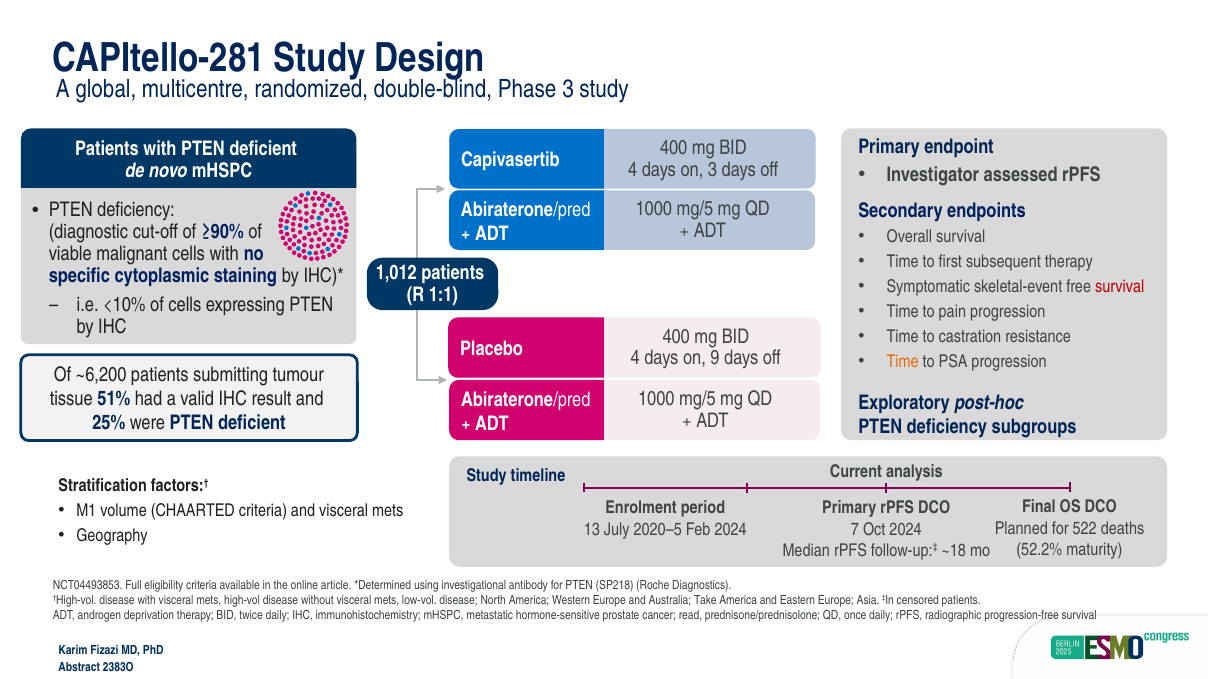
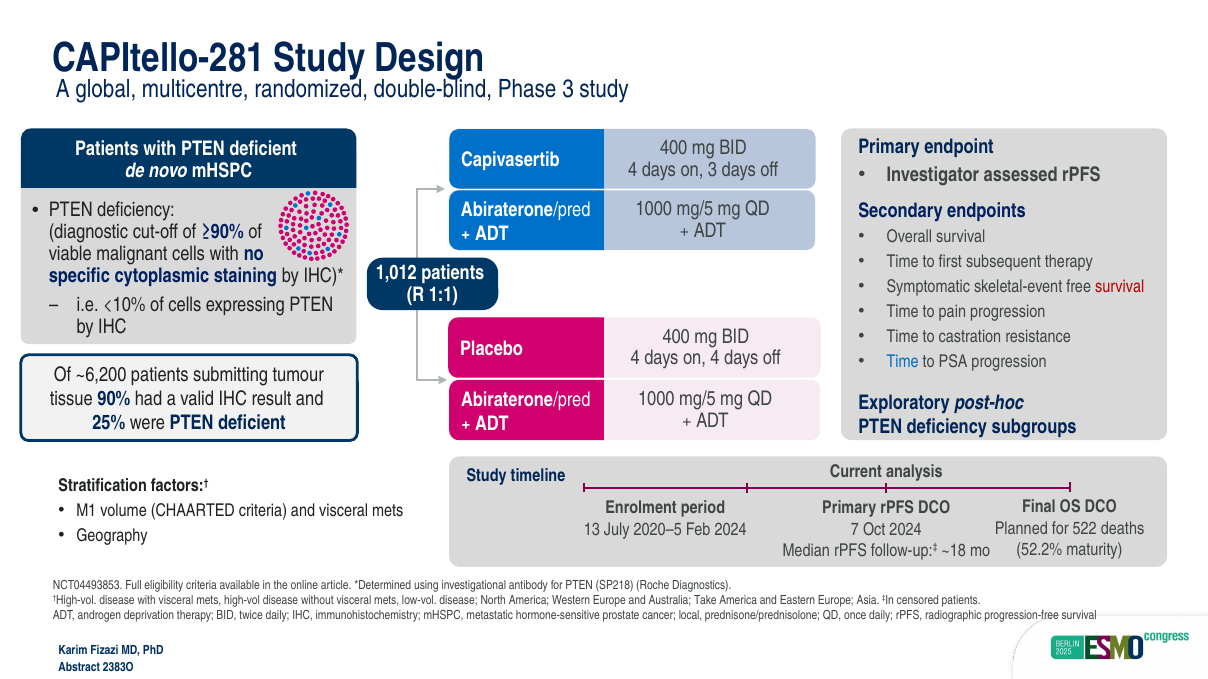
on 9: 9 -> 4
Time at (903, 362) colour: orange -> blue
51%: 51% -> 90%
read: read -> local
